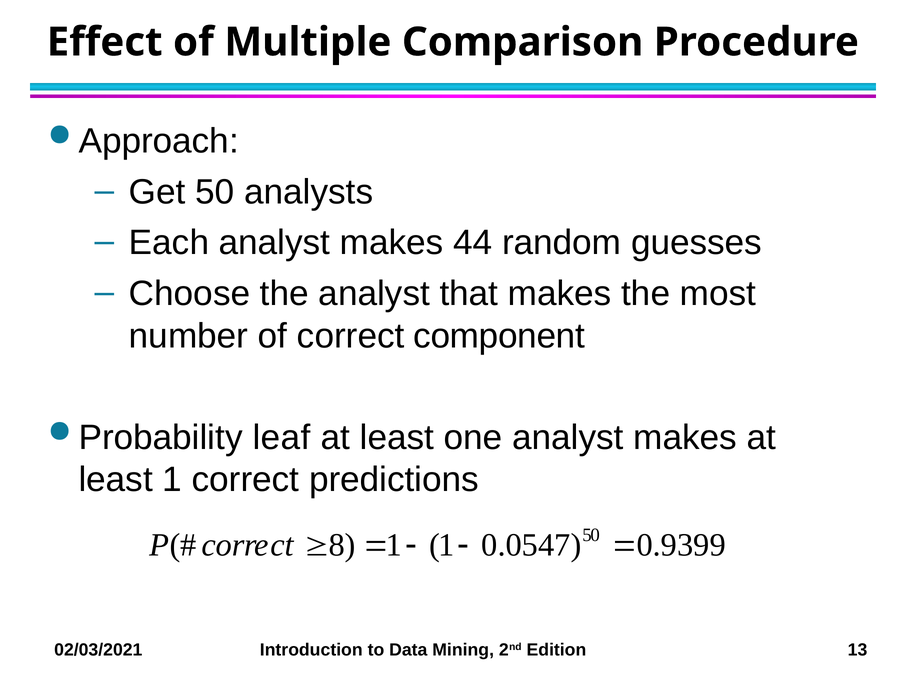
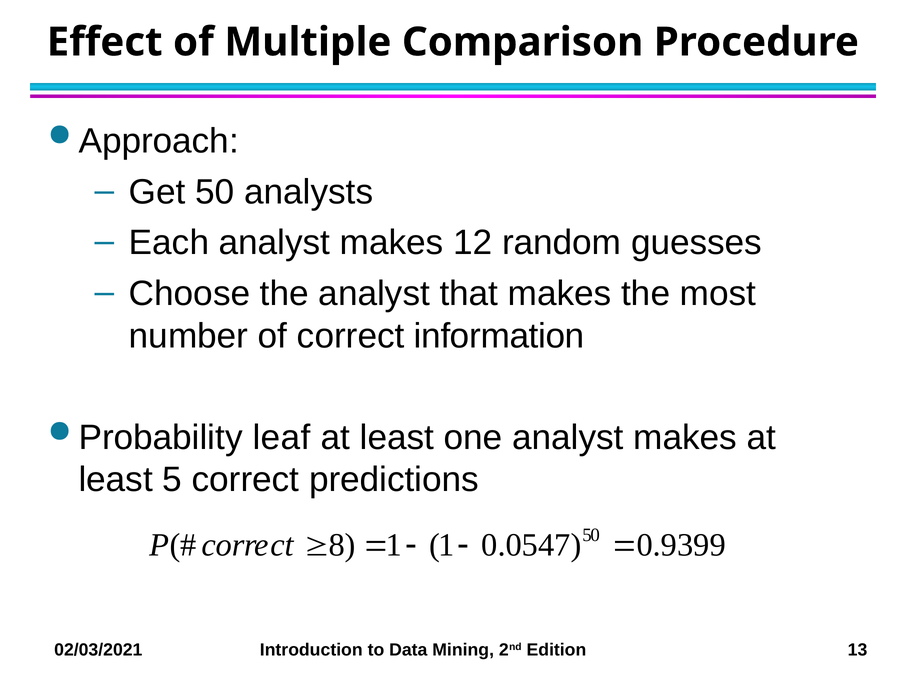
44: 44 -> 12
component: component -> information
least 1: 1 -> 5
